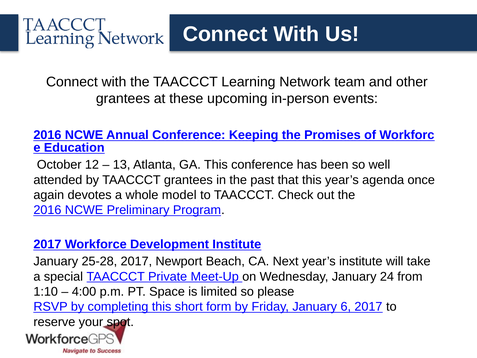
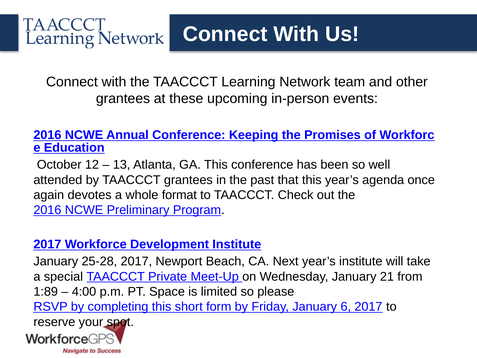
model: model -> format
24: 24 -> 21
1:10: 1:10 -> 1:89
